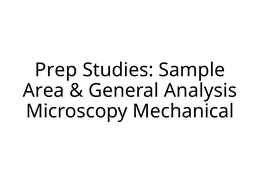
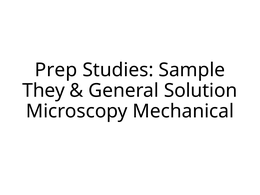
Area: Area -> They
Analysis: Analysis -> Solution
